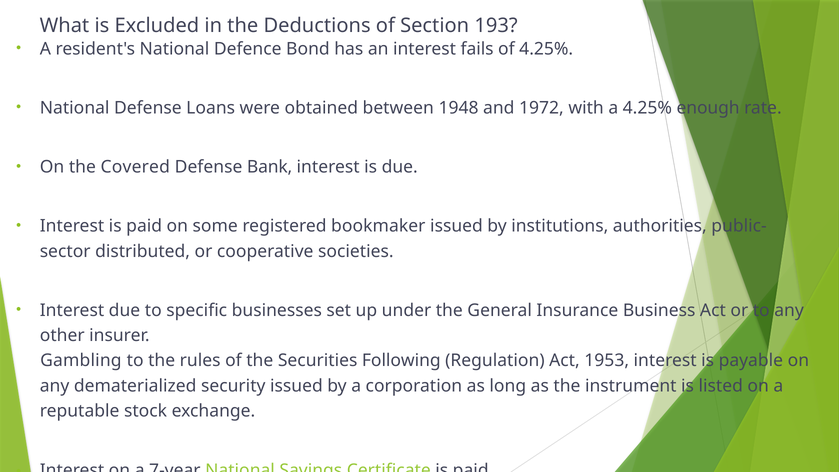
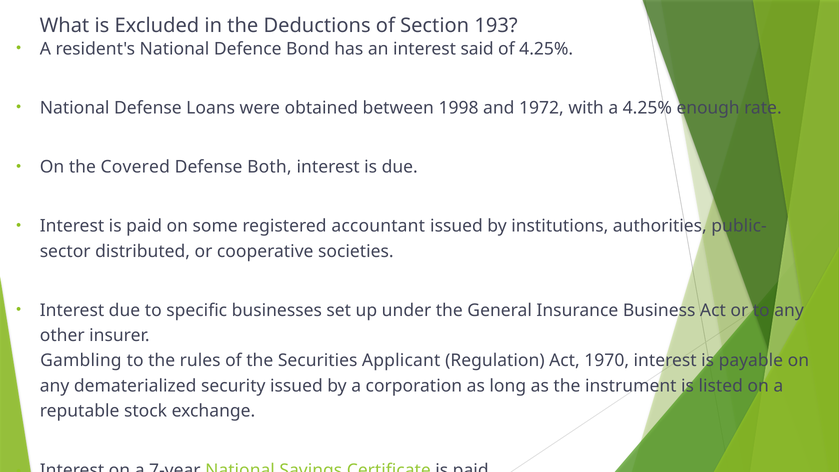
fails: fails -> said
1948: 1948 -> 1998
Bank: Bank -> Both
bookmaker: bookmaker -> accountant
Following: Following -> Applicant
1953: 1953 -> 1970
